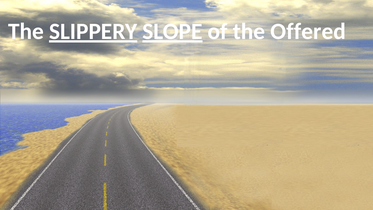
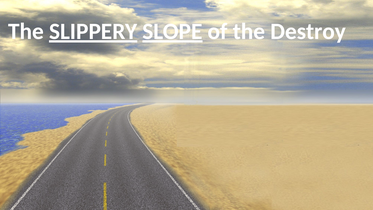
Offered: Offered -> Destroy
